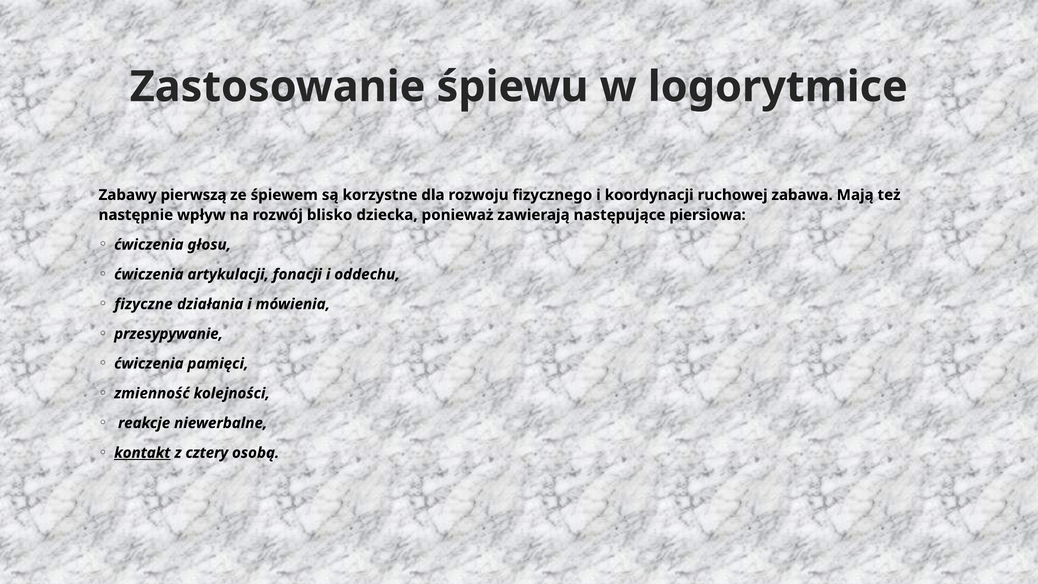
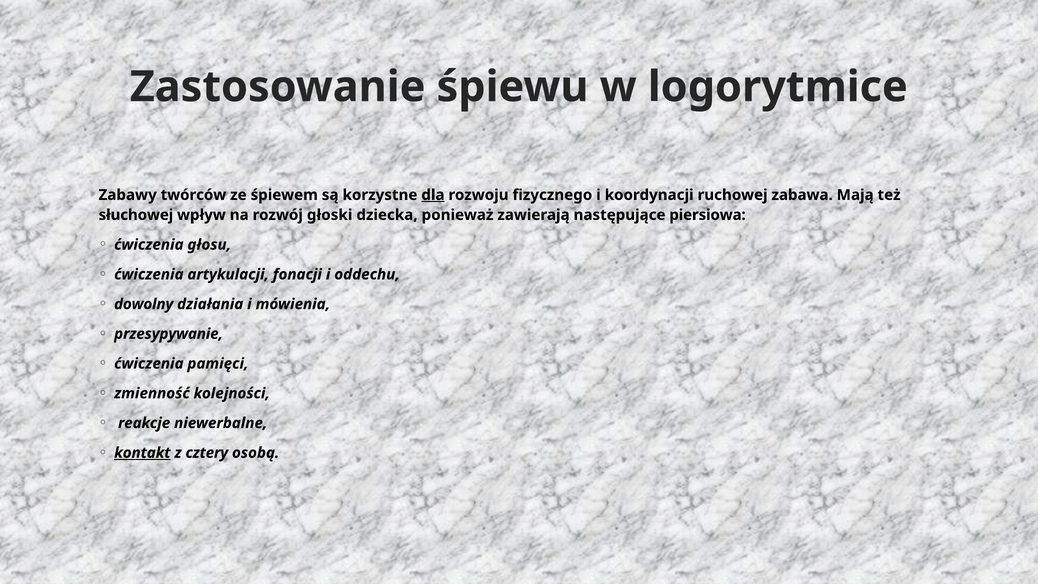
pierwszą: pierwszą -> twórców
dla underline: none -> present
następnie: następnie -> słuchowej
blisko: blisko -> głoski
fizyczne: fizyczne -> dowolny
